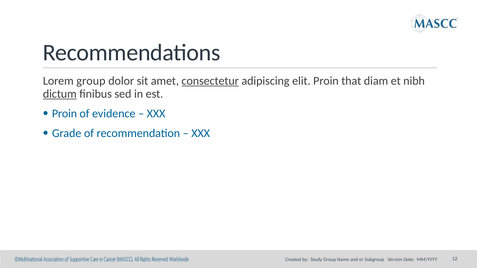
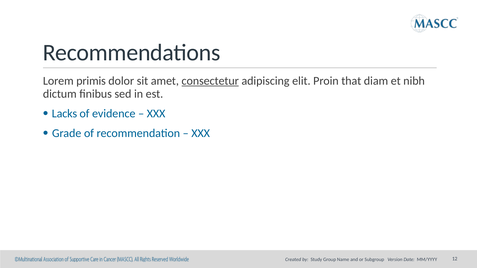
Lorem group: group -> primis
dictum underline: present -> none
Proin at (64, 114): Proin -> Lacks
